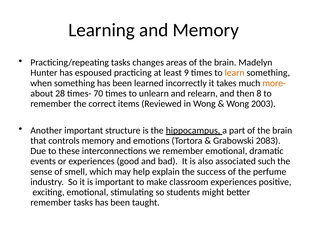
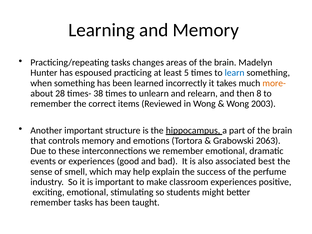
9: 9 -> 5
learn colour: orange -> blue
70: 70 -> 38
2083: 2083 -> 2063
such: such -> best
